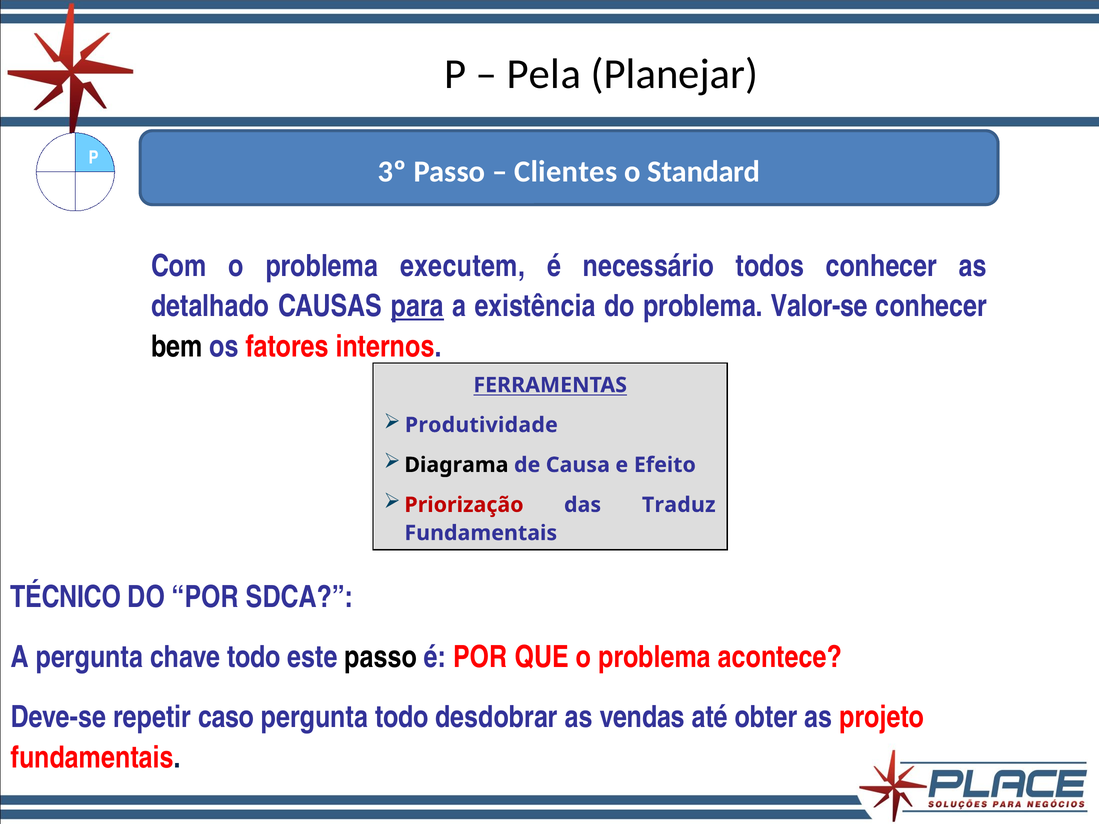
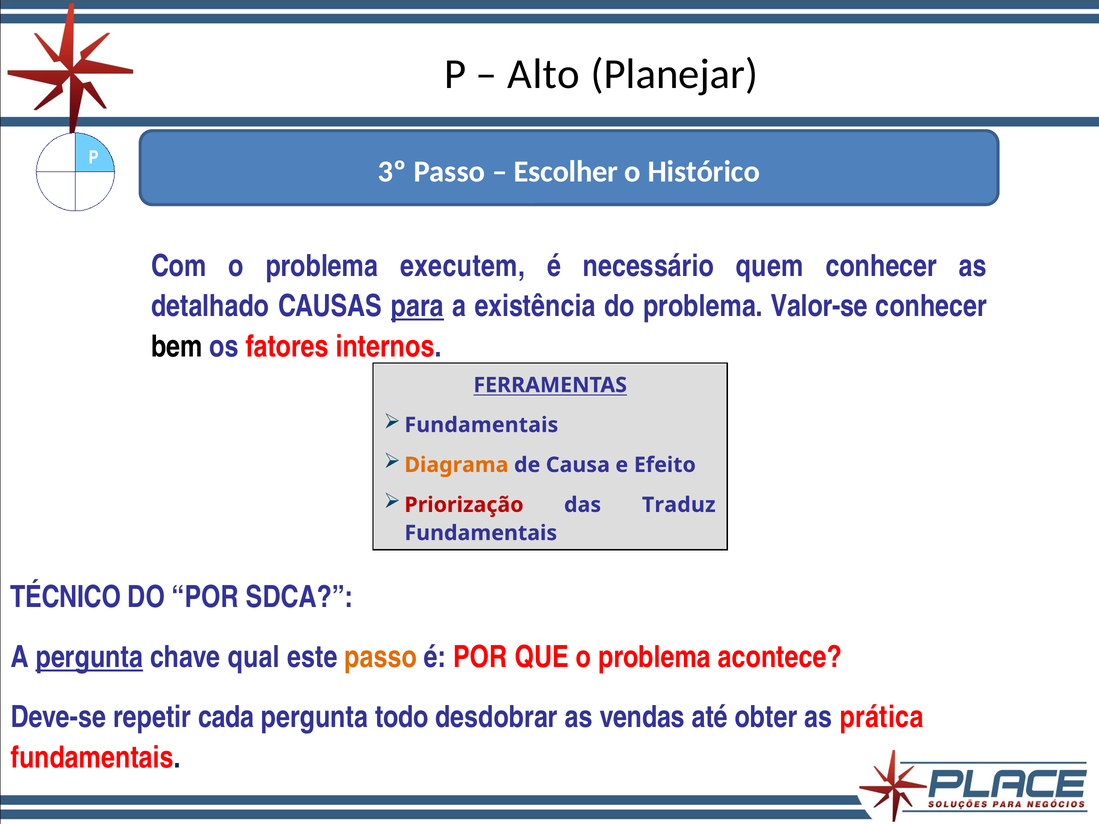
Pela: Pela -> Alto
Clientes: Clientes -> Escolher
Standard: Standard -> Histórico
todos: todos -> quem
Produtividade at (481, 425): Produtividade -> Fundamentais
Diagrama colour: black -> orange
pergunta at (89, 657) underline: none -> present
chave todo: todo -> qual
passo at (381, 657) colour: black -> orange
caso: caso -> cada
projeto: projeto -> prática
